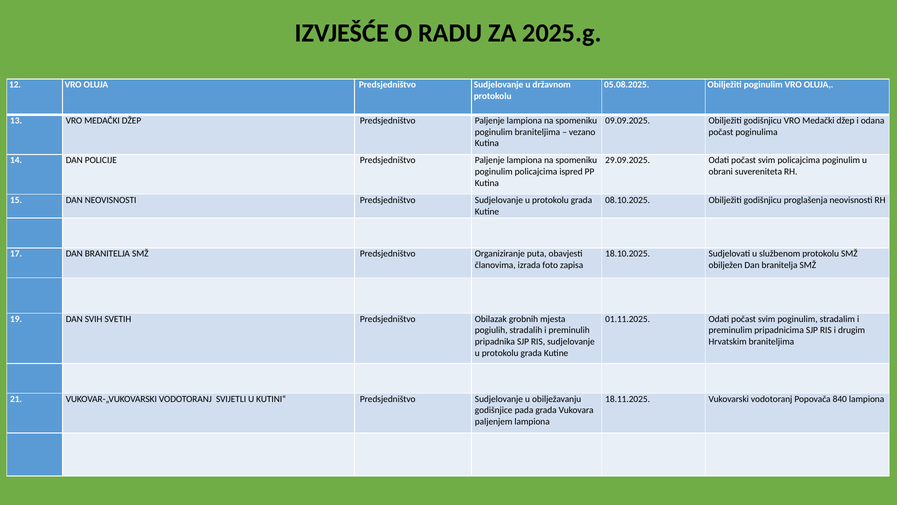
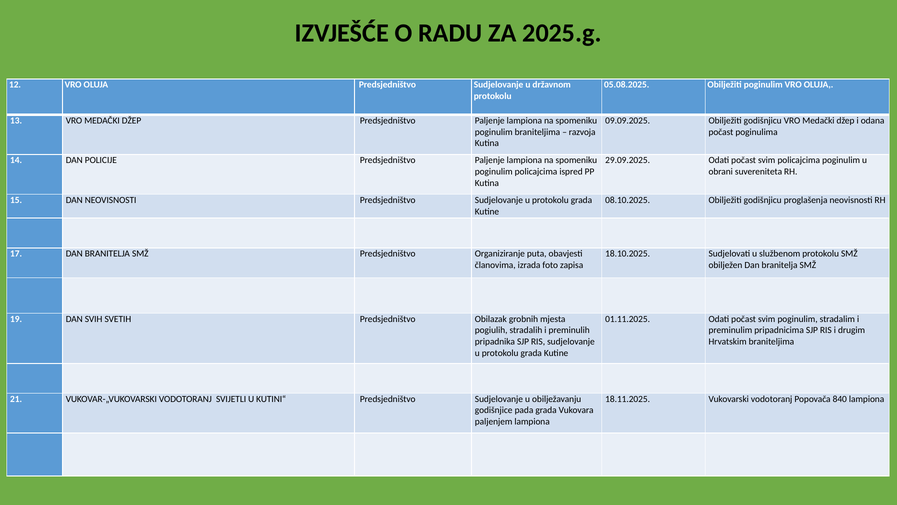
vezano: vezano -> razvoja
